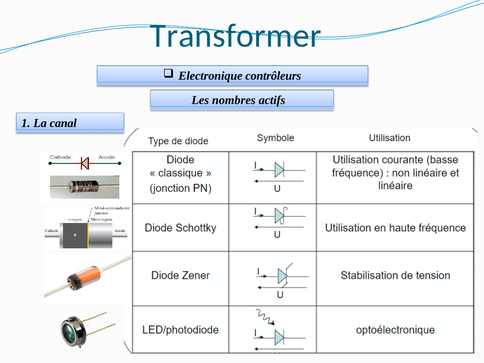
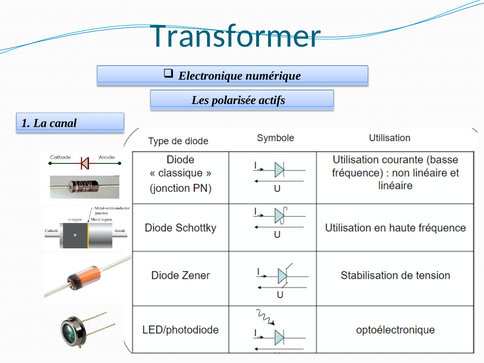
contrôleurs: contrôleurs -> numérique
nombres: nombres -> polarisée
